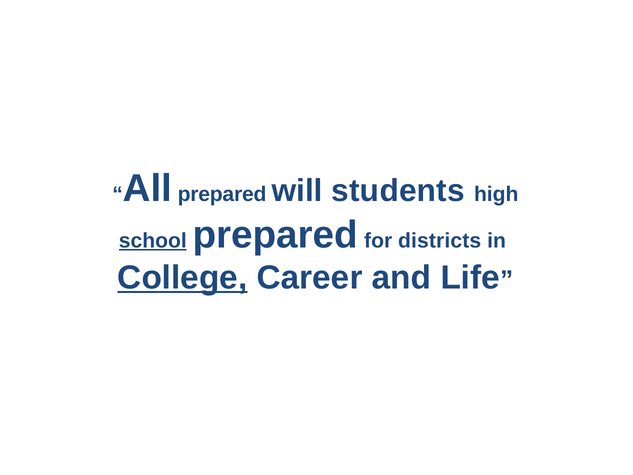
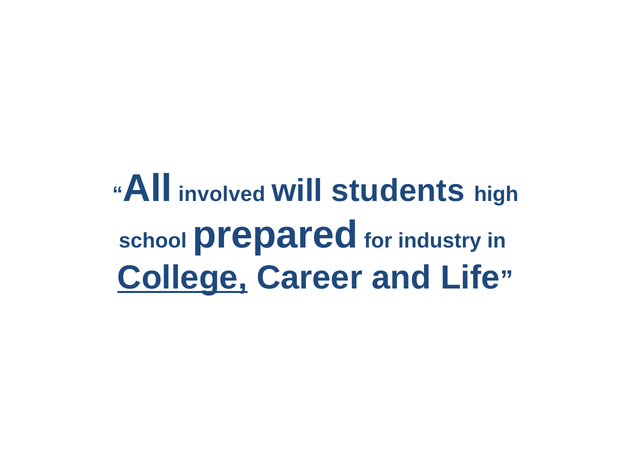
All prepared: prepared -> involved
school underline: present -> none
districts: districts -> industry
